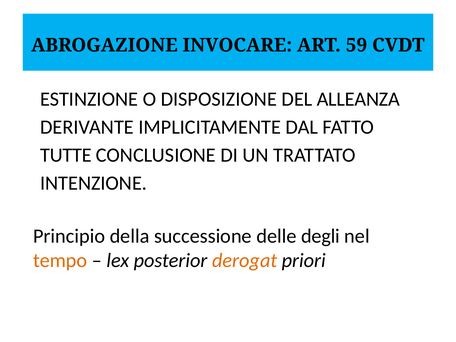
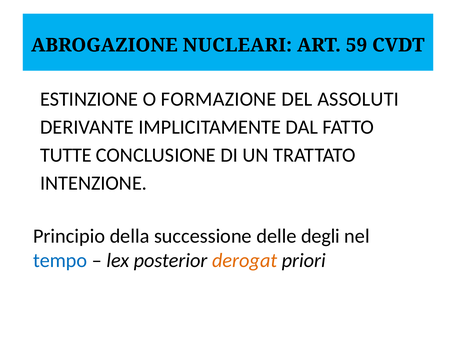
INVOCARE: INVOCARE -> NUCLEARI
DISPOSIZIONE: DISPOSIZIONE -> FORMAZIONE
ALLEANZA: ALLEANZA -> ASSOLUTI
tempo colour: orange -> blue
